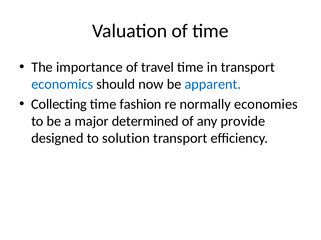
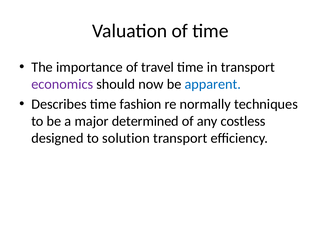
economics colour: blue -> purple
Collecting: Collecting -> Describes
economies: economies -> techniques
provide: provide -> costless
